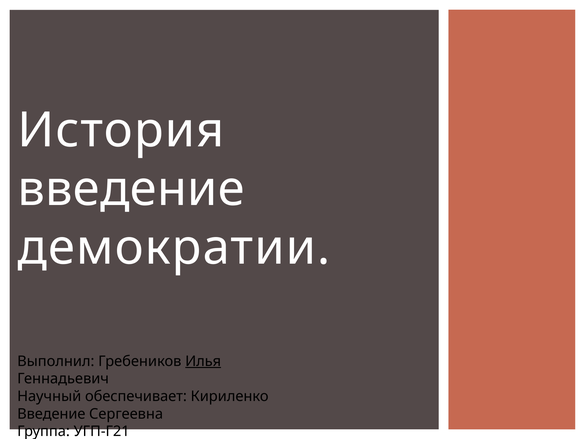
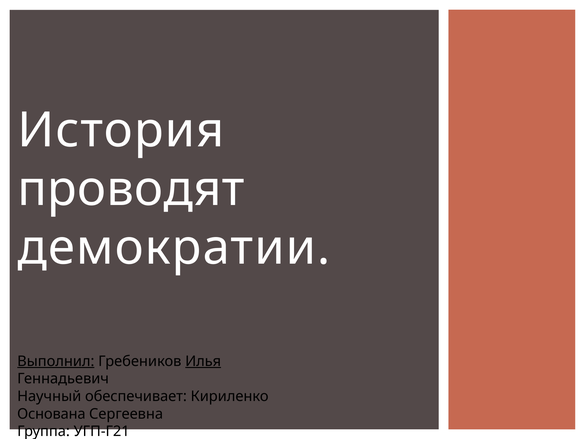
введение at (131, 189): введение -> проводят
Выполнил underline: none -> present
Введение at (51, 414): Введение -> Основана
